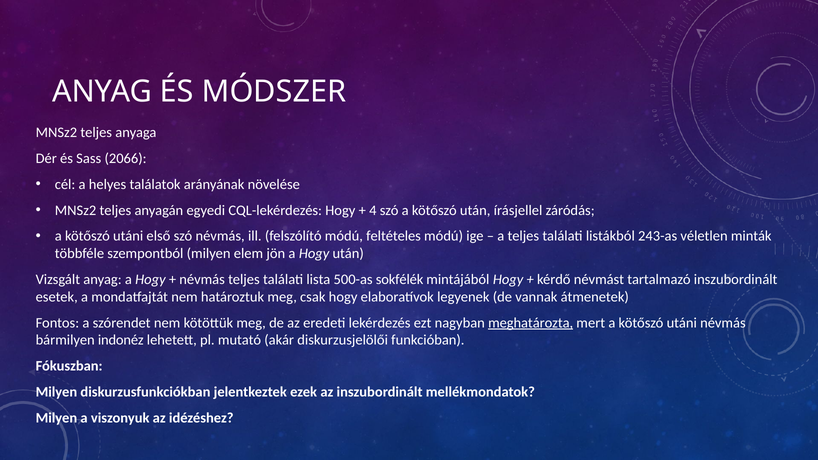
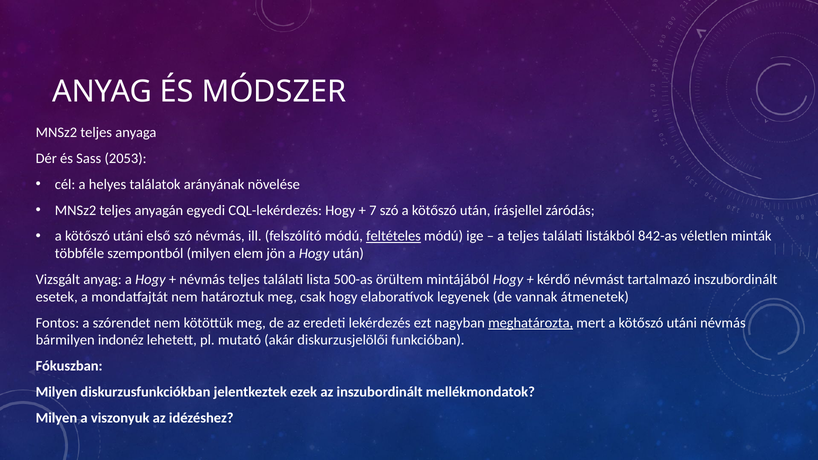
2066: 2066 -> 2053
4: 4 -> 7
feltételes underline: none -> present
243-as: 243-as -> 842-as
sokfélék: sokfélék -> örültem
